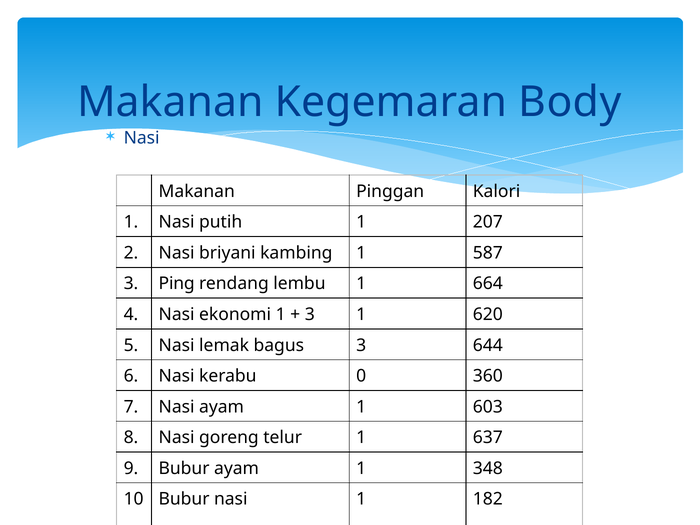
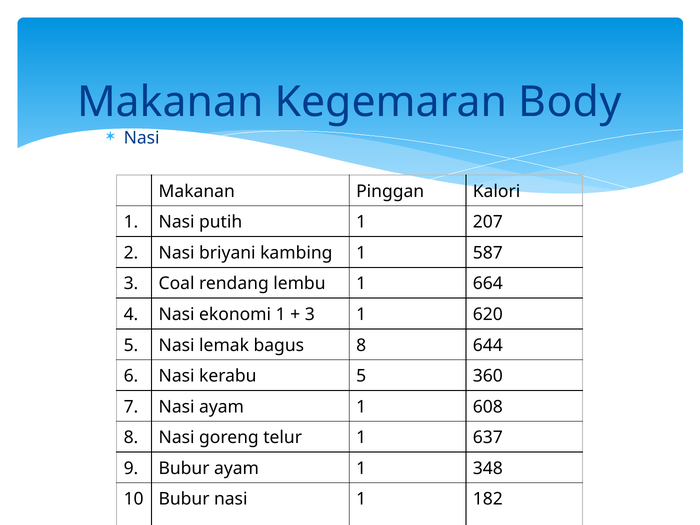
Ping: Ping -> Coal
bagus 3: 3 -> 8
kerabu 0: 0 -> 5
603: 603 -> 608
